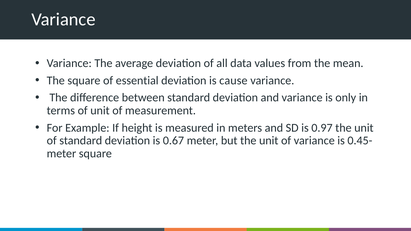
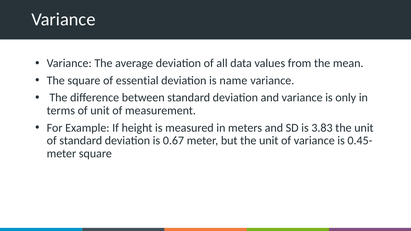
cause: cause -> name
0.97: 0.97 -> 3.83
